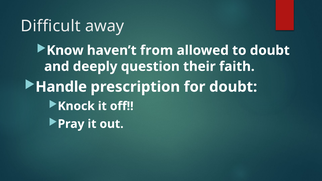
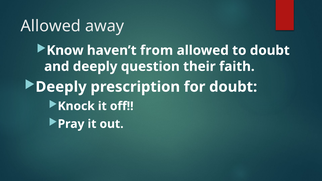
Difficult at (51, 26): Difficult -> Allowed
Handle at (61, 87): Handle -> Deeply
